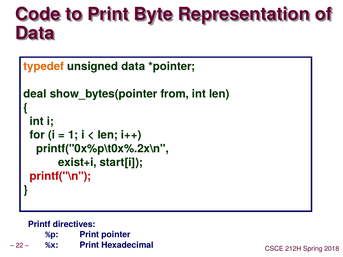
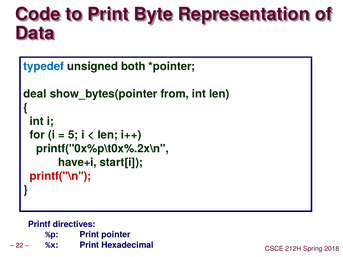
typedef colour: orange -> blue
unsigned data: data -> both
1: 1 -> 5
exist+i: exist+i -> have+i
